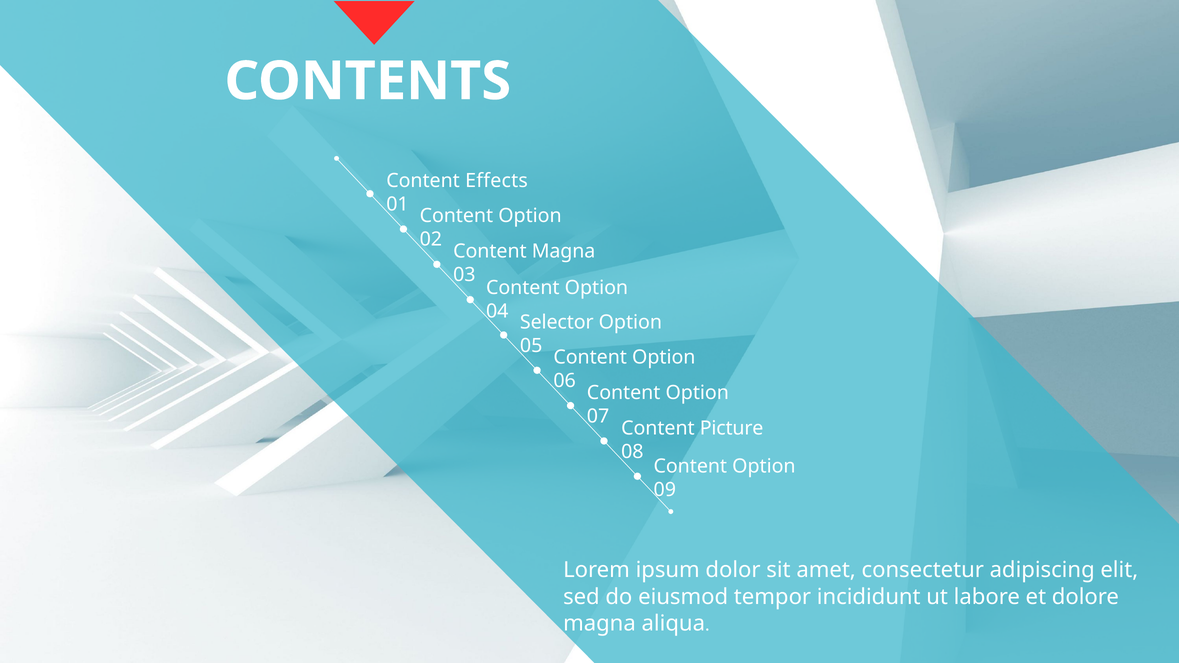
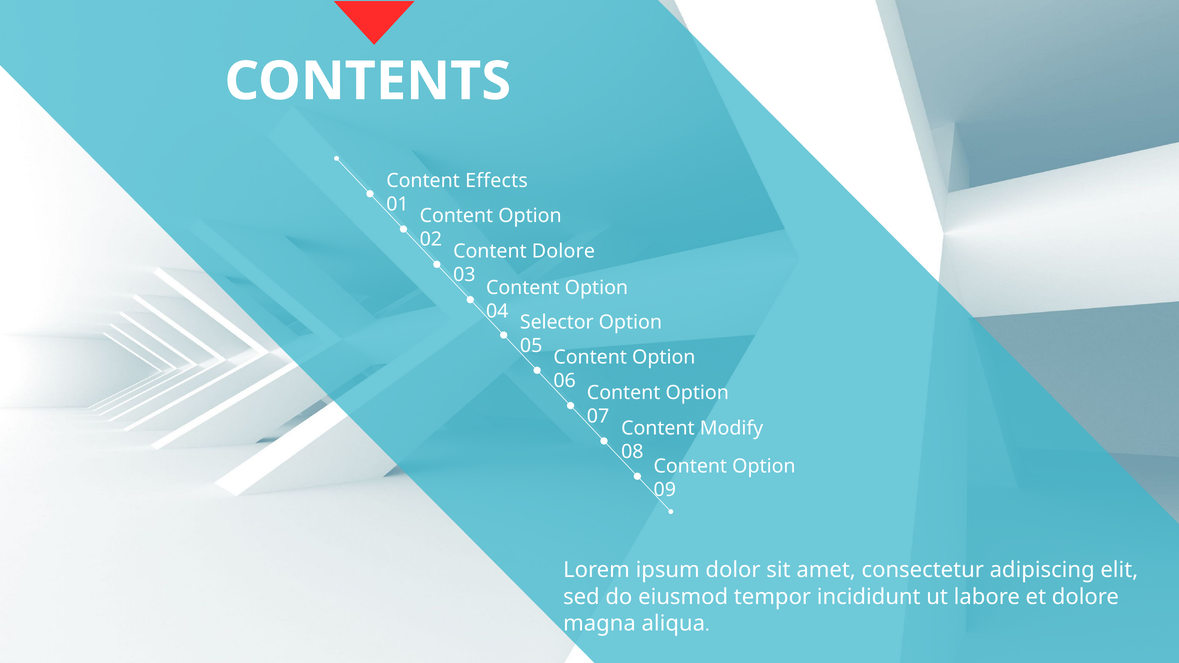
Content Magna: Magna -> Dolore
Picture: Picture -> Modify
